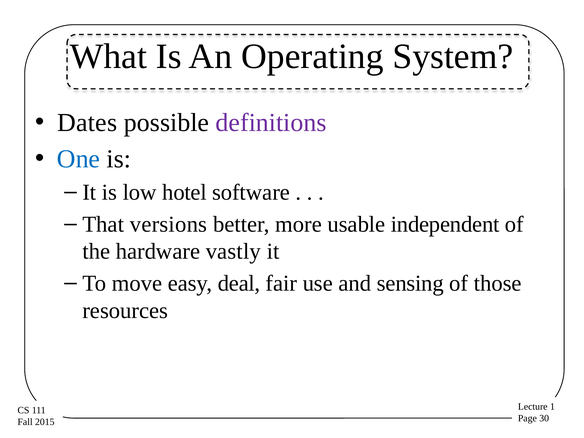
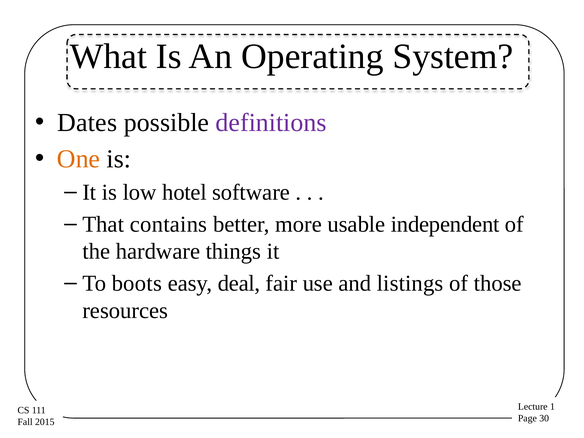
One colour: blue -> orange
versions: versions -> contains
vastly: vastly -> things
move: move -> boots
sensing: sensing -> listings
